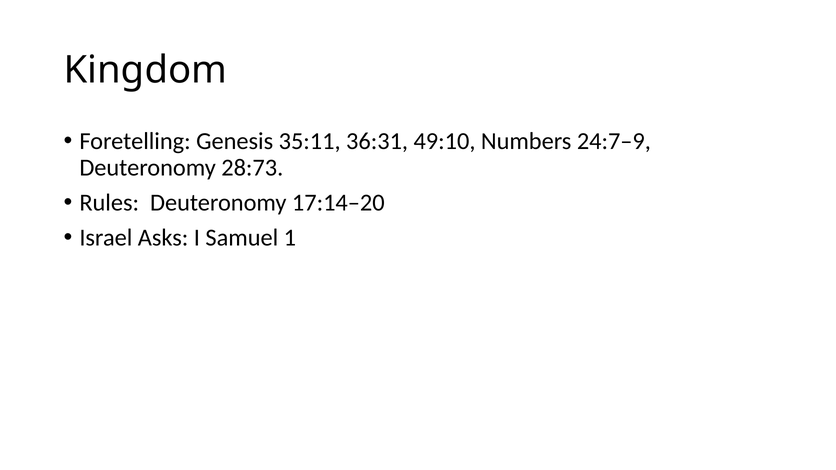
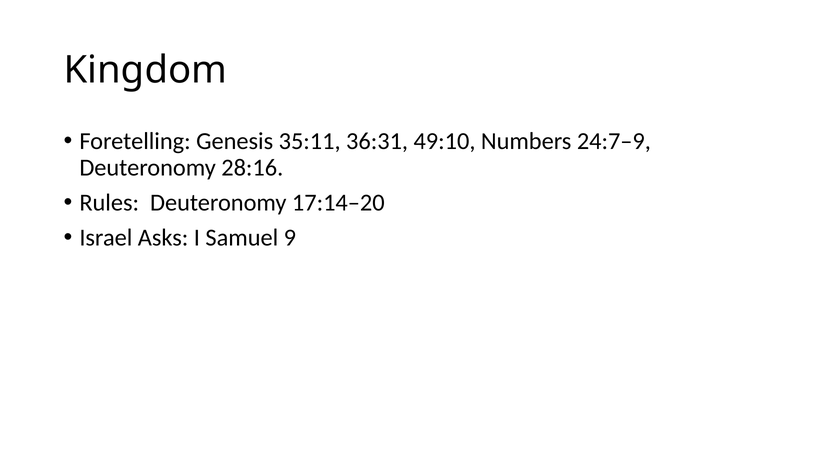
28:73: 28:73 -> 28:16
1: 1 -> 9
